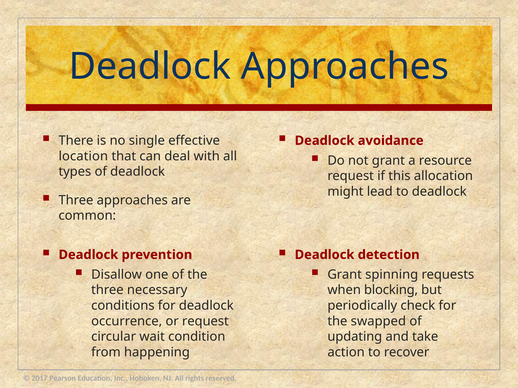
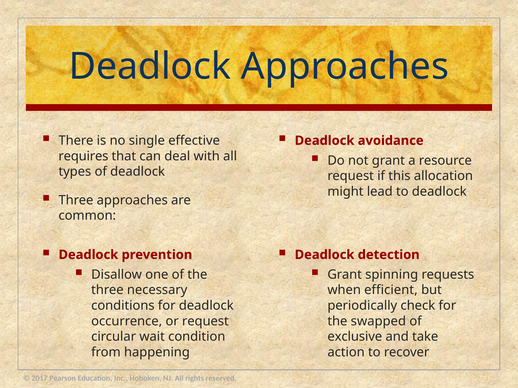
location: location -> requires
blocking: blocking -> efficient
updating: updating -> exclusive
